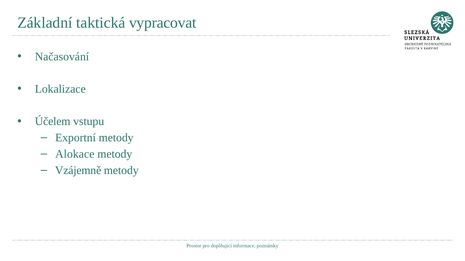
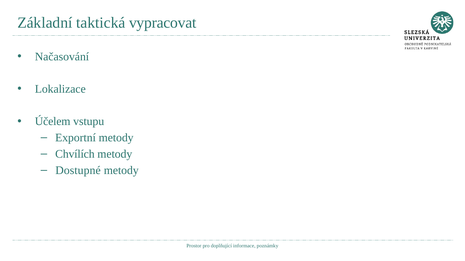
Alokace: Alokace -> Chvílích
Vzájemně: Vzájemně -> Dostupné
